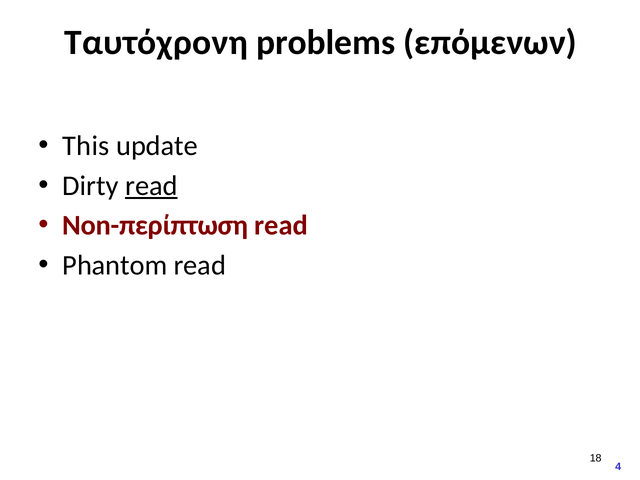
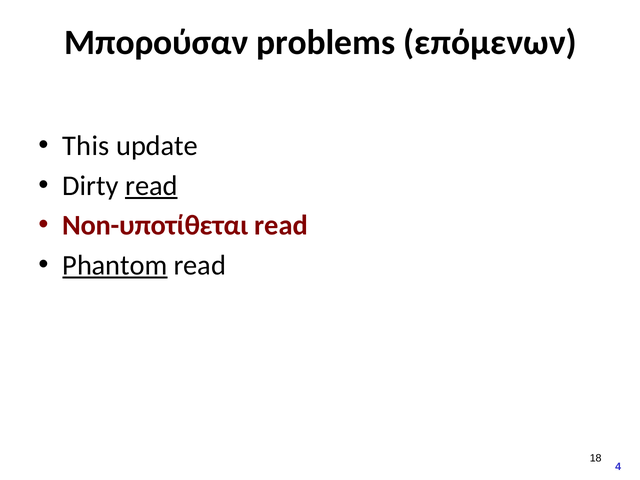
Ταυτόχρονη: Ταυτόχρονη -> Μπορούσαν
Non-περίπτωση: Non-περίπτωση -> Non-υποτίθεται
Phantom underline: none -> present
